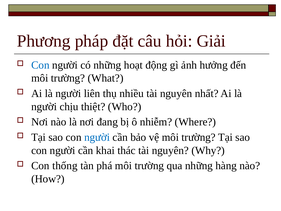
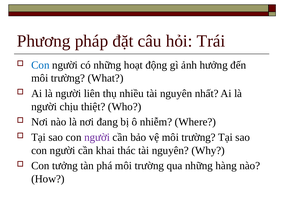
Giải: Giải -> Trái
người at (97, 137) colour: blue -> purple
thống: thống -> tưởng
